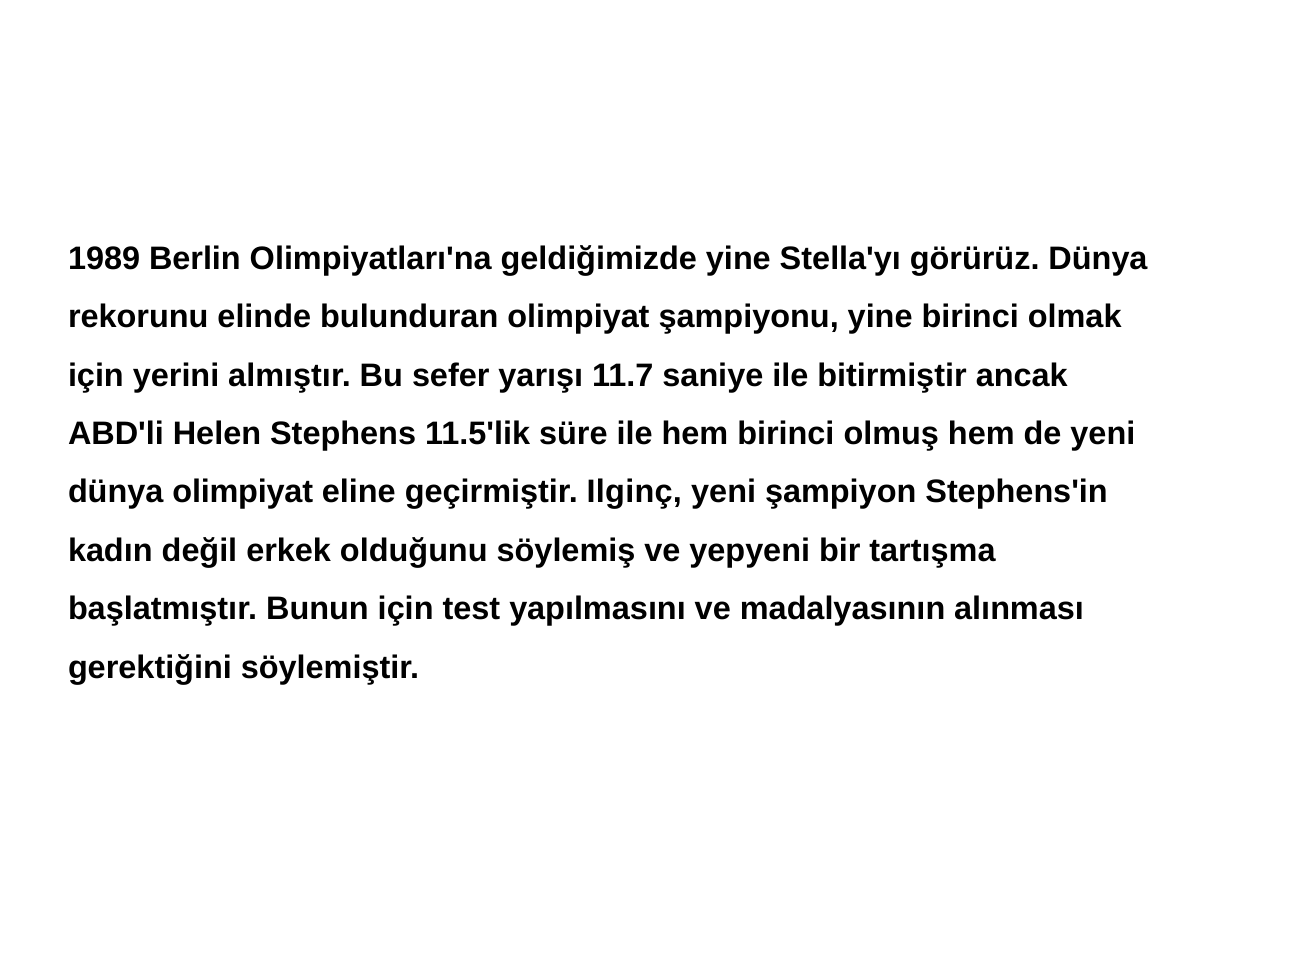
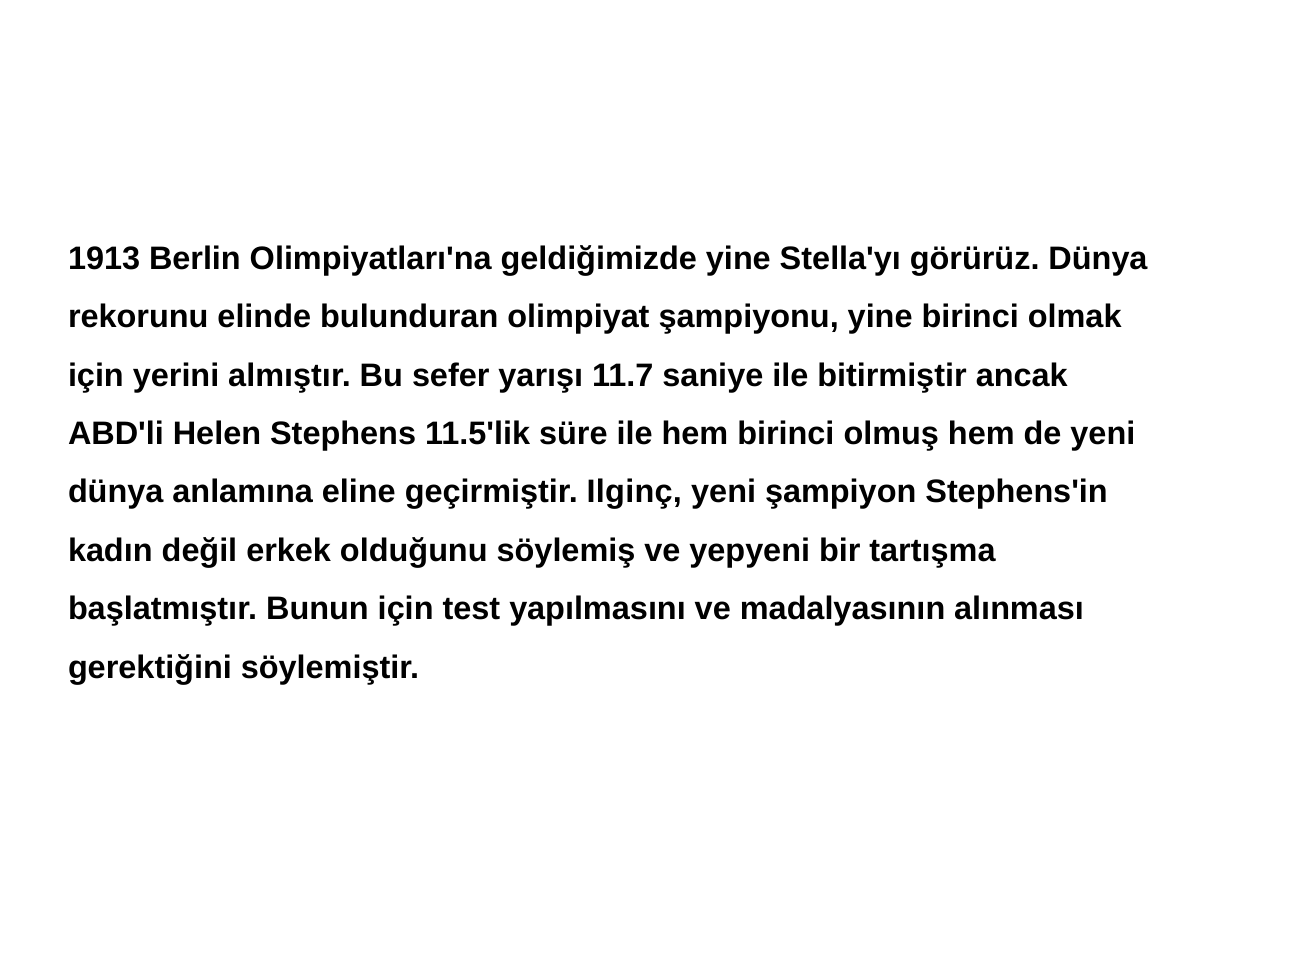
1989: 1989 -> 1913
dünya olimpiyat: olimpiyat -> anlamına
